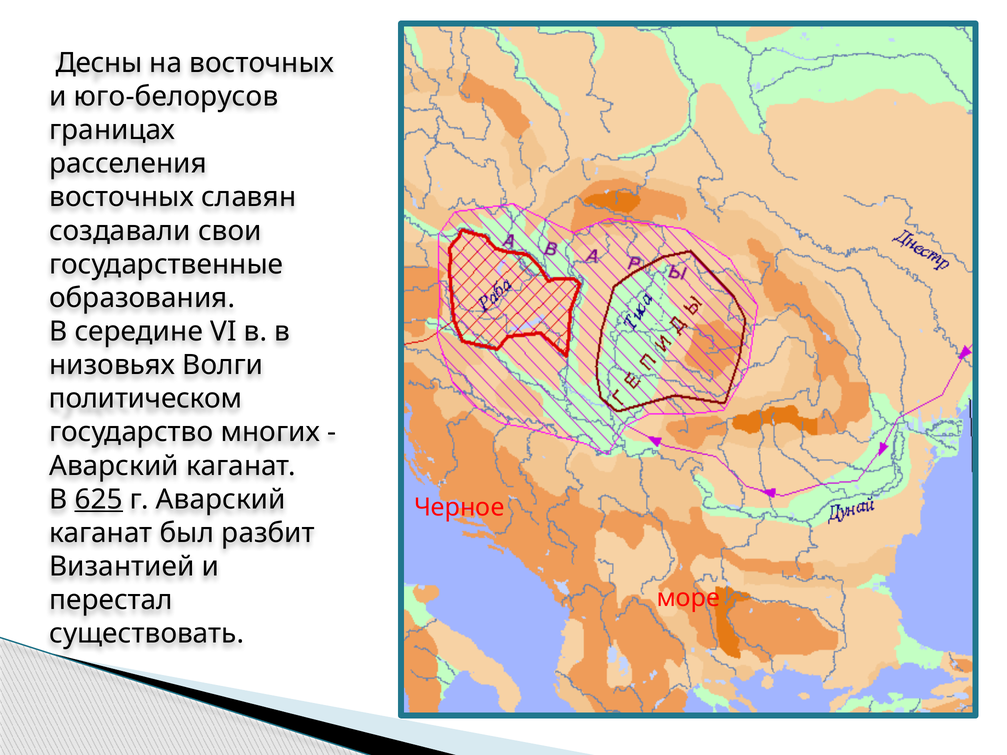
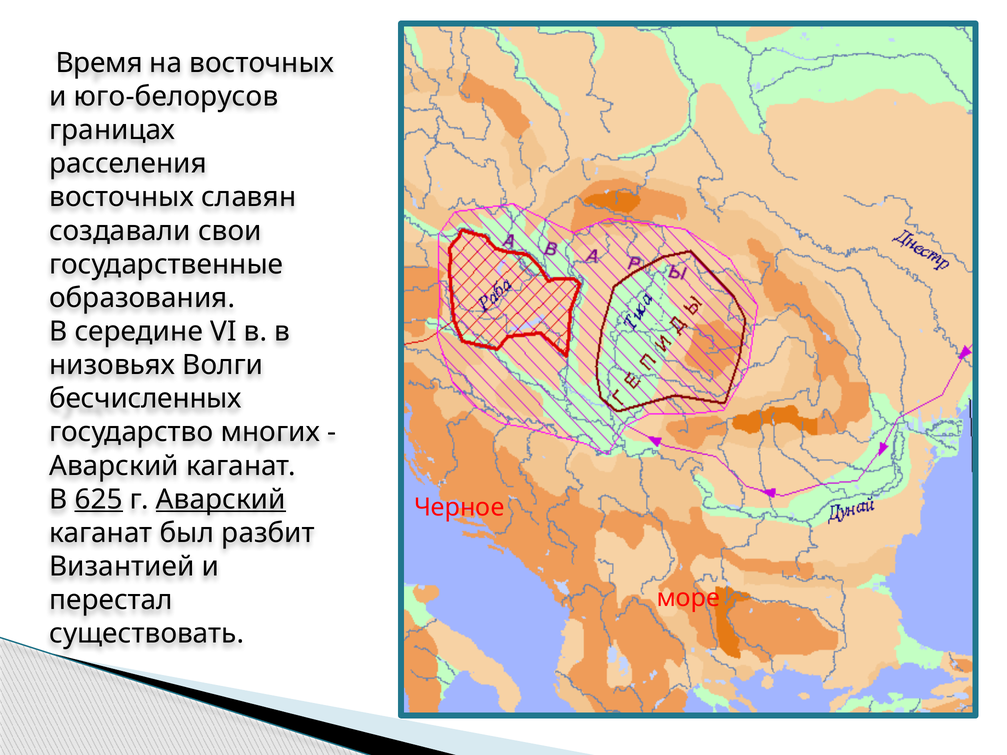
Десны: Десны -> Время
политическом: политическом -> бесчисленных
Аварский at (221, 500) underline: none -> present
